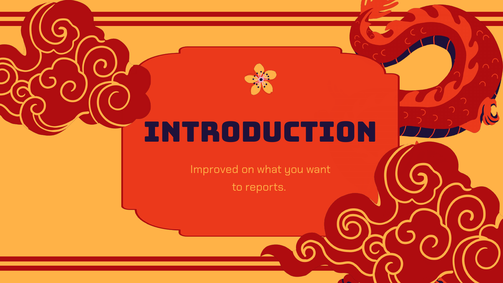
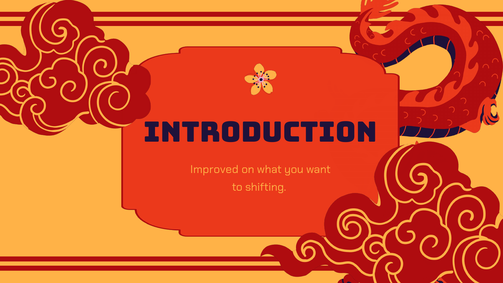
reports: reports -> shifting
